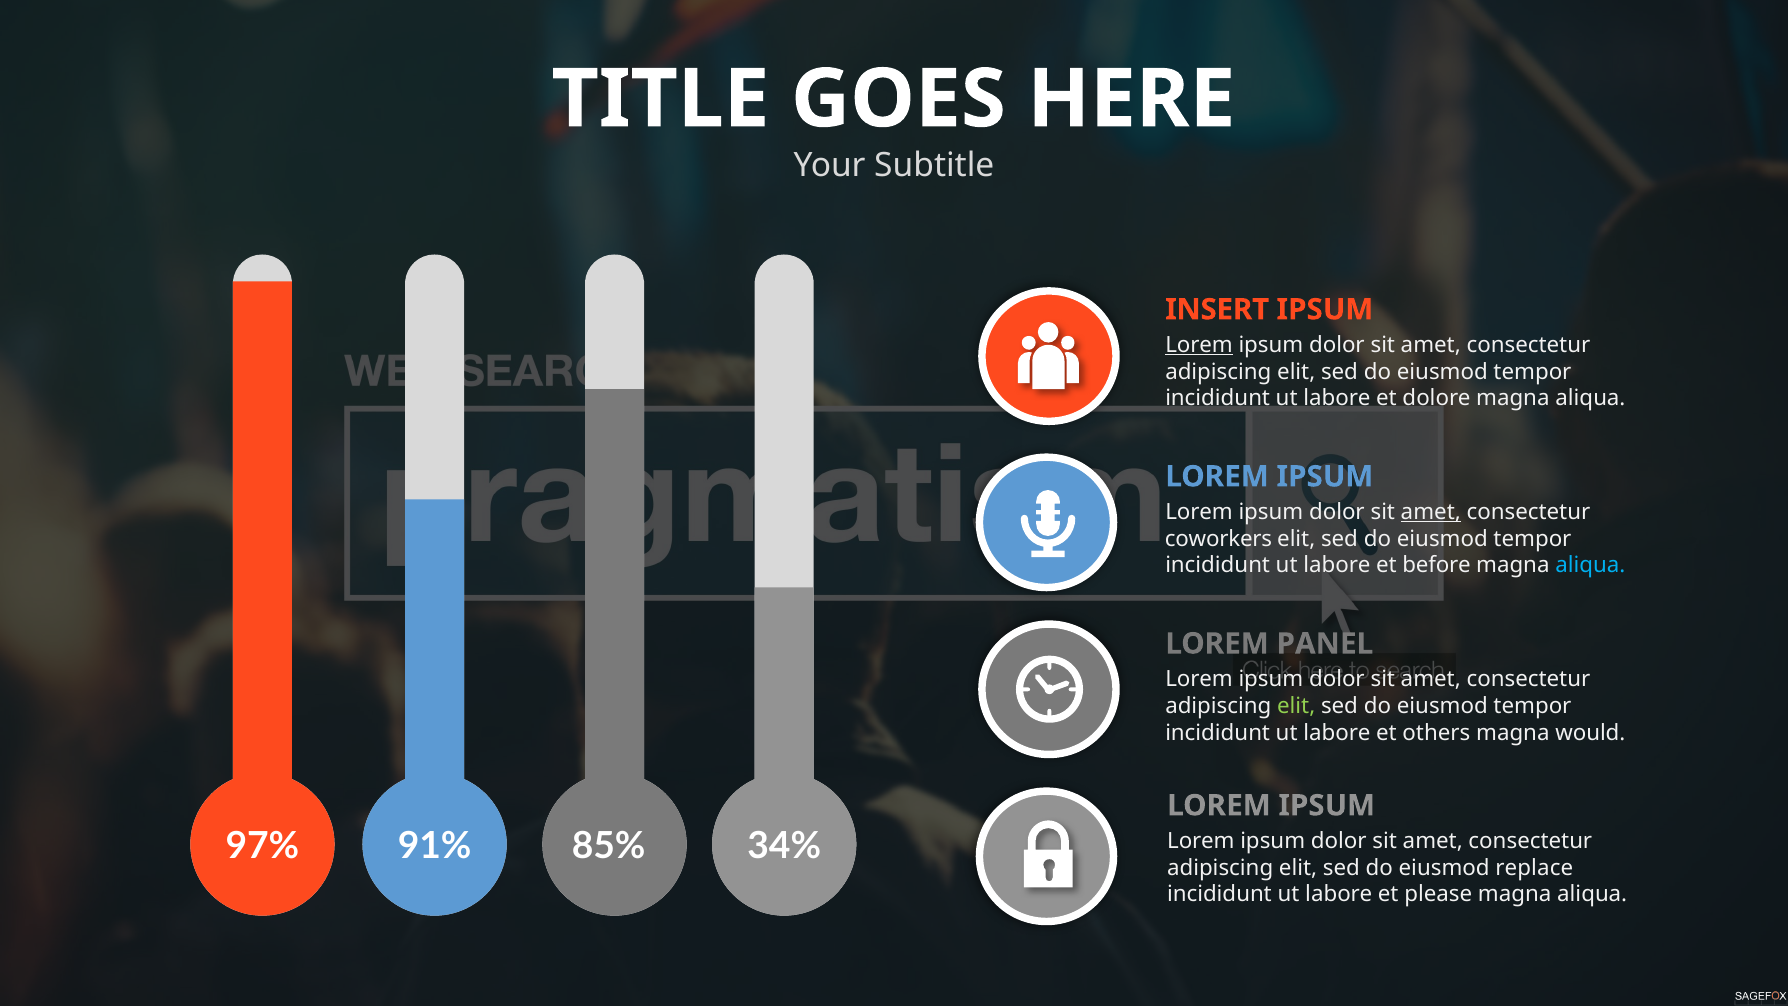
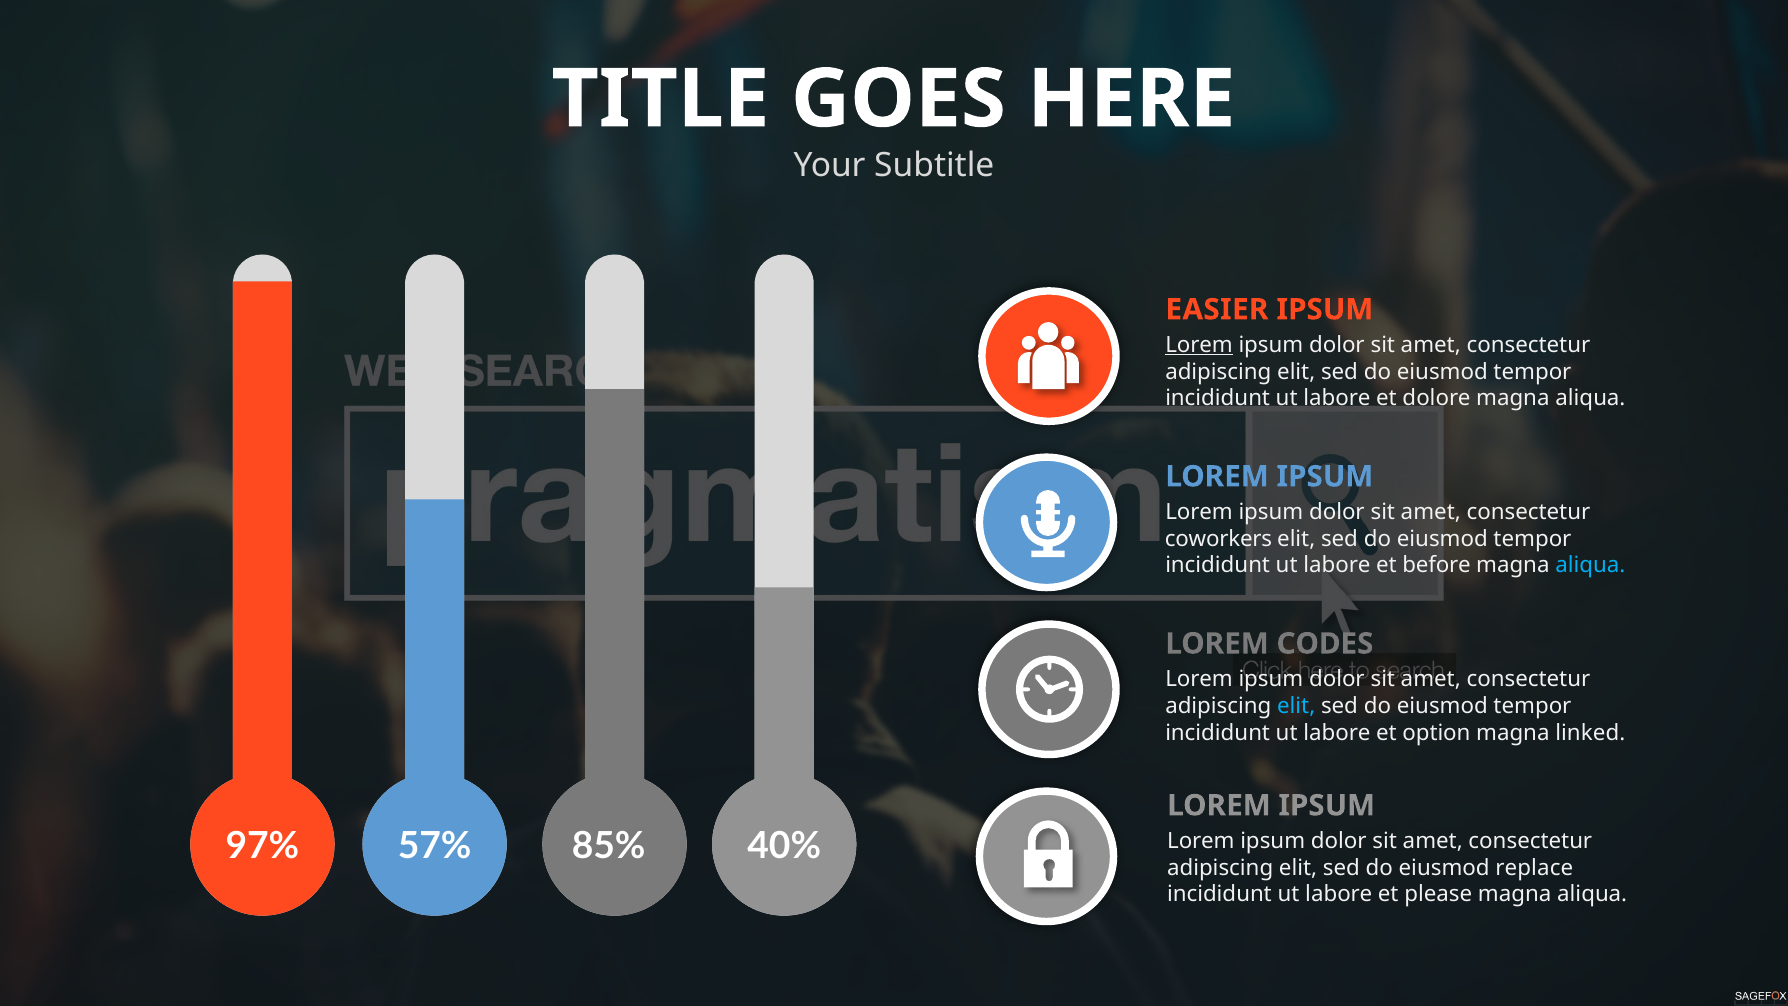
INSERT: INSERT -> EASIER
amet at (1431, 512) underline: present -> none
PANEL: PANEL -> CODES
elit at (1296, 706) colour: light green -> light blue
others: others -> option
would: would -> linked
91%: 91% -> 57%
34%: 34% -> 40%
